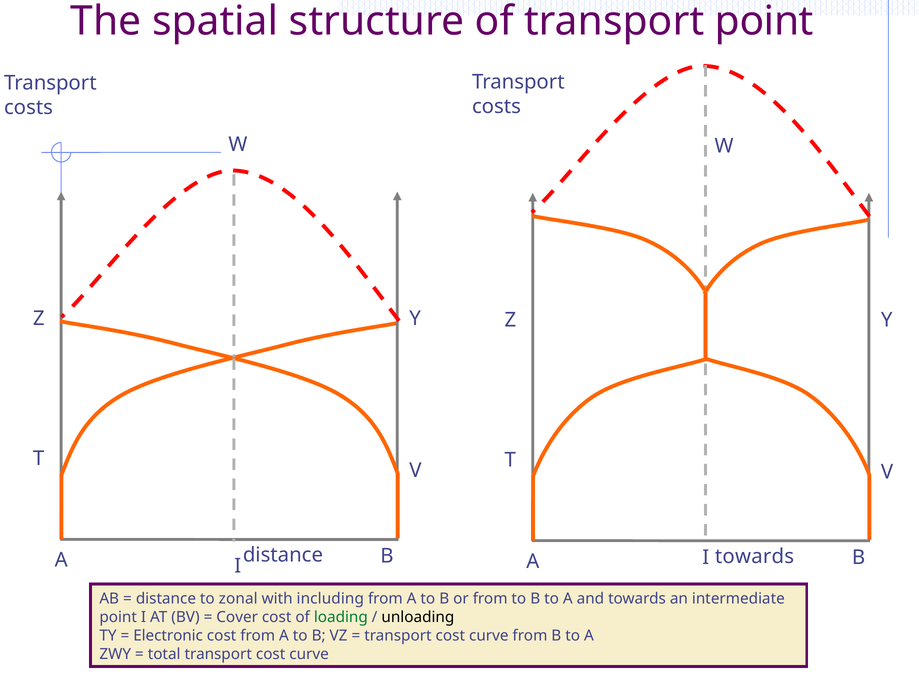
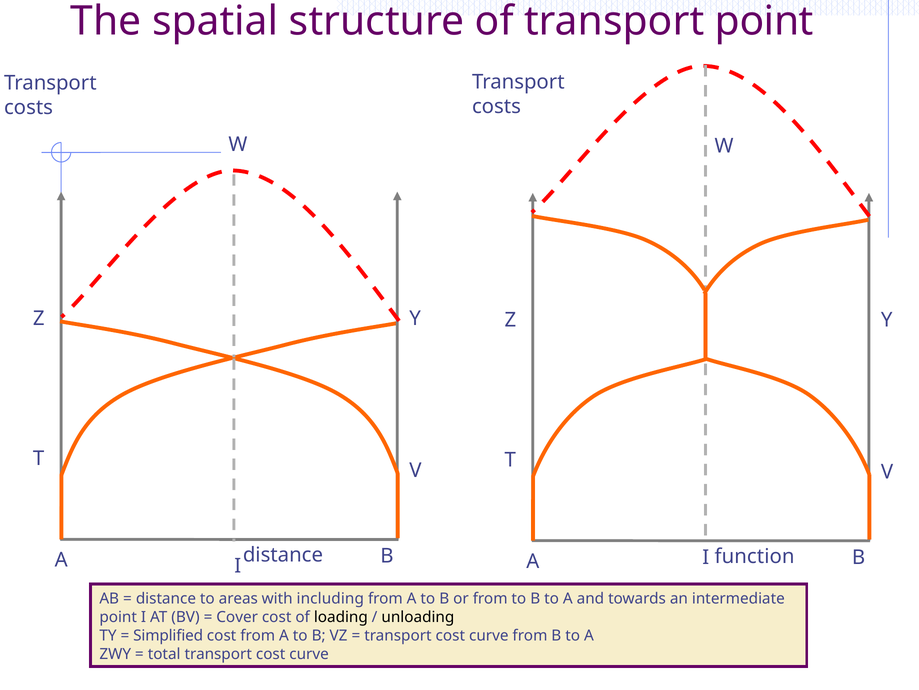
towards at (755, 556): towards -> function
zonal: zonal -> areas
loading colour: green -> black
Electronic: Electronic -> Simplified
